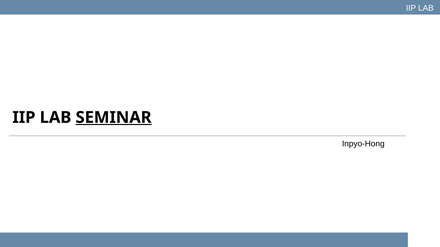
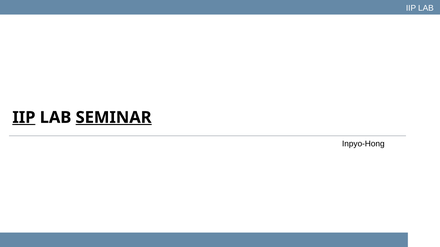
IIP at (24, 118) underline: none -> present
